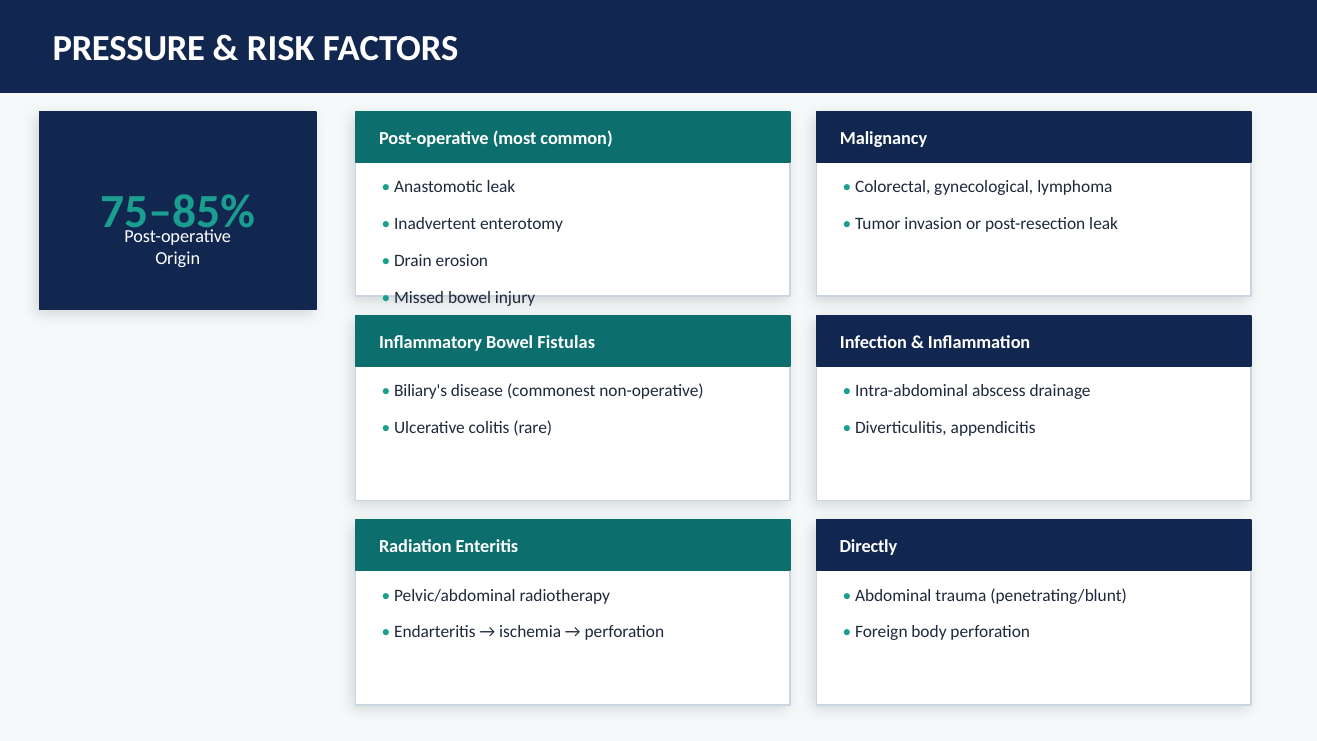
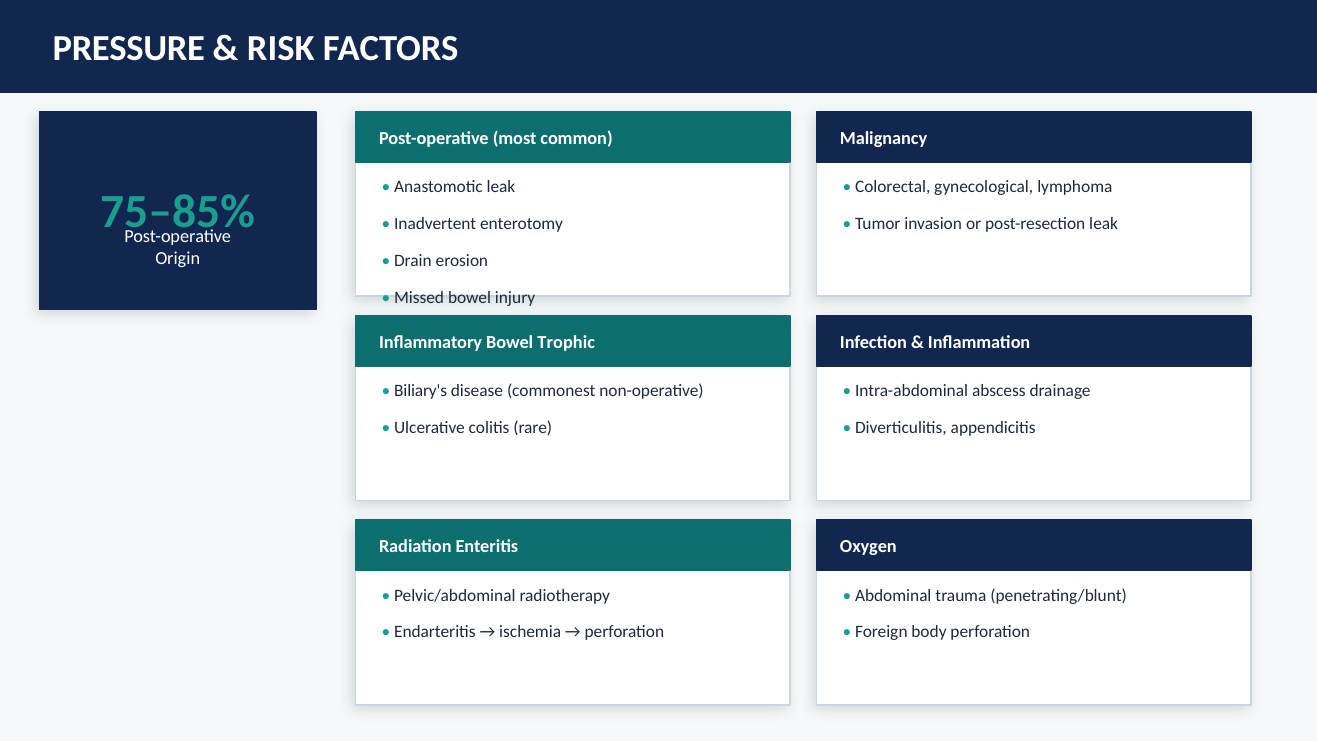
Fistulas: Fistulas -> Trophic
Directly: Directly -> Oxygen
